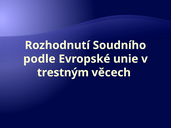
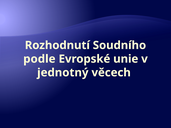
trestným: trestným -> jednotný
